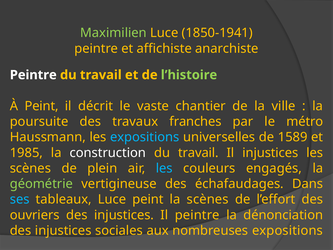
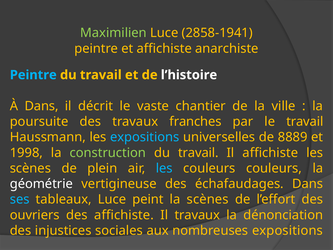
1850-1941: 1850-1941 -> 2858-1941
Peintre at (33, 75) colour: white -> light blue
l’histoire colour: light green -> white
À Peint: Peint -> Dans
le métro: métro -> travail
1589: 1589 -> 8889
1985: 1985 -> 1998
construction colour: white -> light green
Il injustices: injustices -> affichiste
couleurs engagés: engagés -> couleurs
géométrie colour: light green -> white
ouvriers des injustices: injustices -> affichiste
Il peintre: peintre -> travaux
